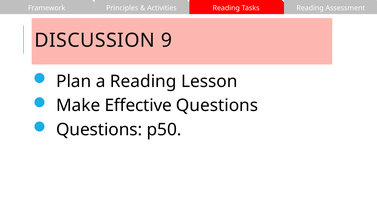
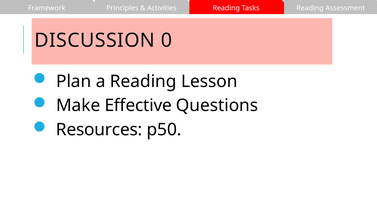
9: 9 -> 0
Questions at (99, 130): Questions -> Resources
